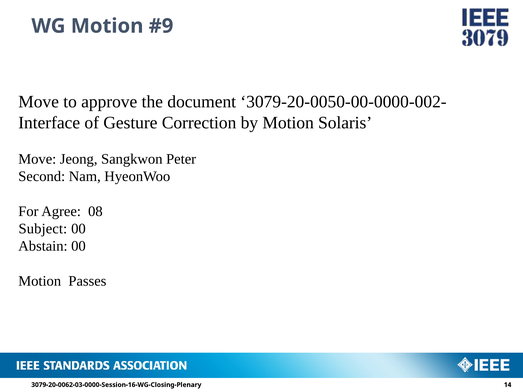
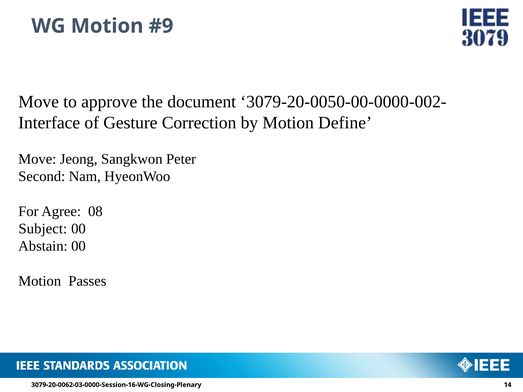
Solaris: Solaris -> Define
